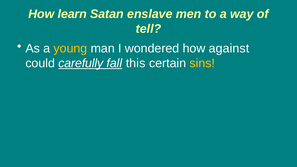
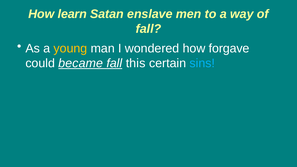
tell at (148, 29): tell -> fall
against: against -> forgave
carefully: carefully -> became
sins colour: yellow -> light blue
